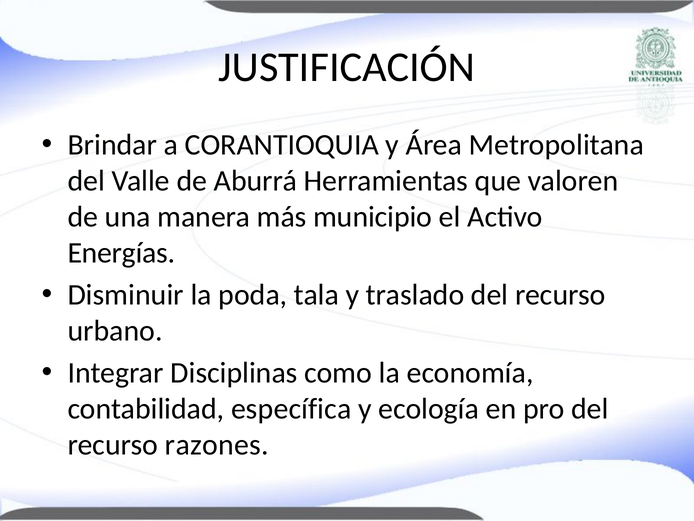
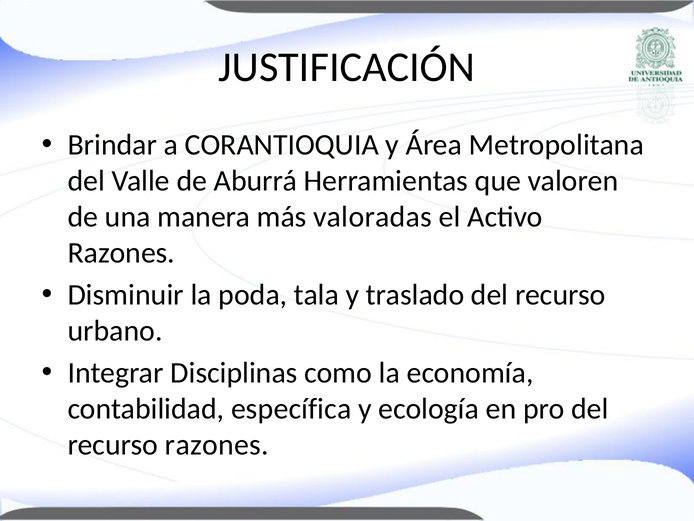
municipio: municipio -> valoradas
Energías at (121, 253): Energías -> Razones
